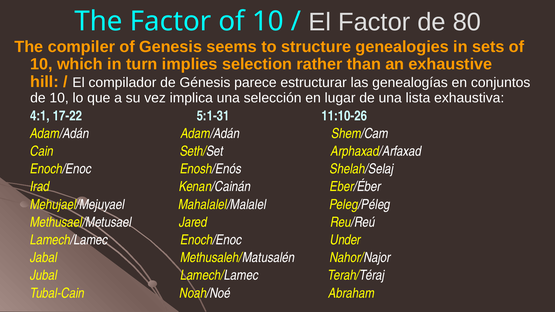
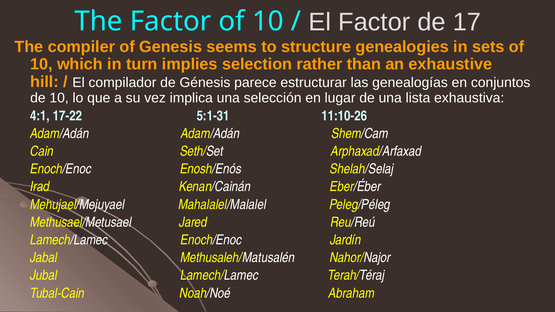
80: 80 -> 17
Under: Under -> Jardín
